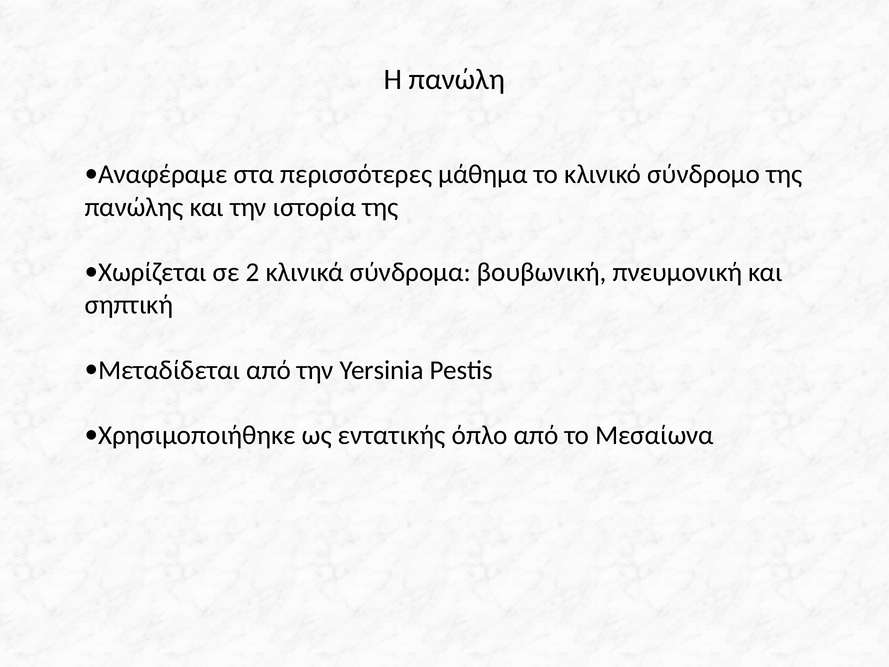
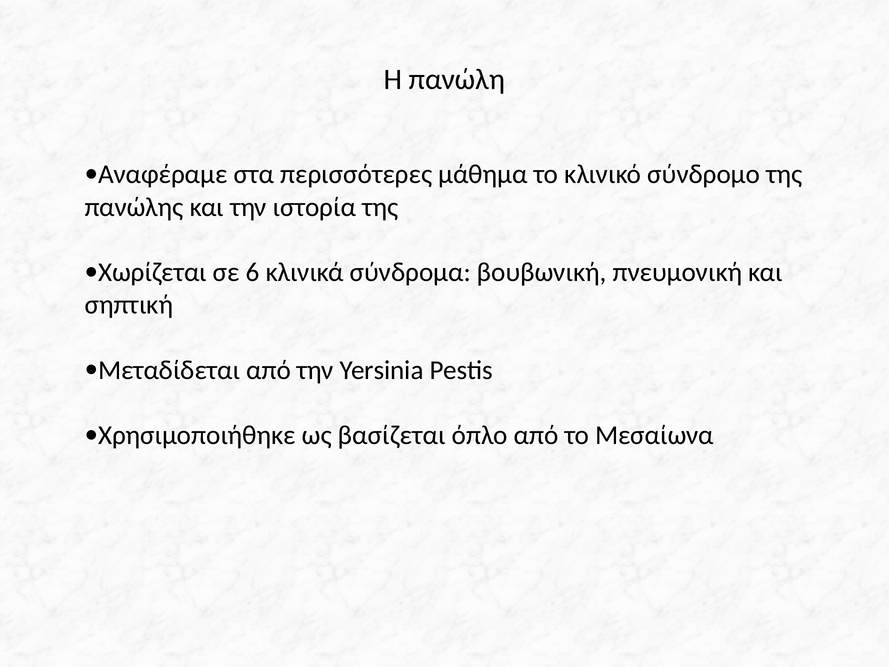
2: 2 -> 6
εντατικής: εντατικής -> βασίζεται
